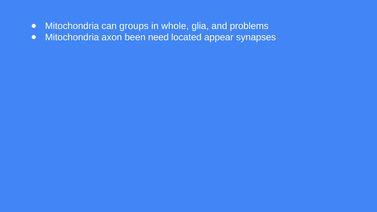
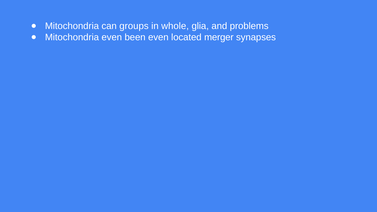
Mitochondria axon: axon -> even
been need: need -> even
appear: appear -> merger
